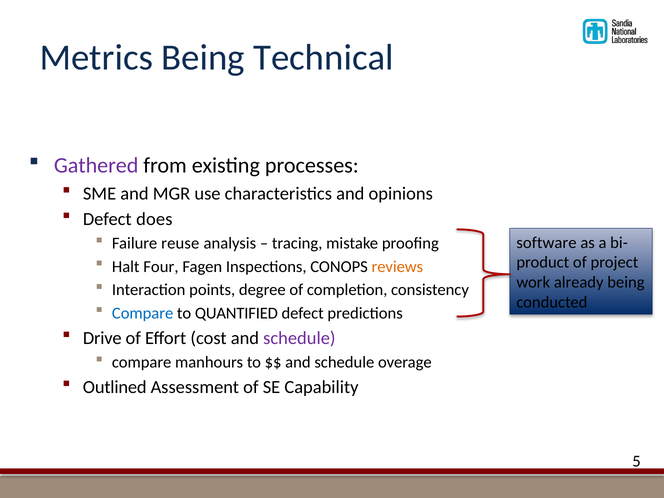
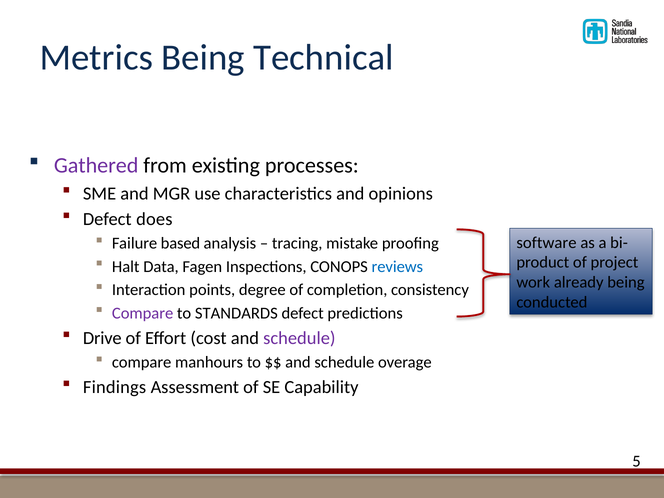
reuse: reuse -> based
Four: Four -> Data
reviews colour: orange -> blue
Compare at (143, 313) colour: blue -> purple
QUANTIFIED: QUANTIFIED -> STANDARDS
Outlined: Outlined -> Findings
